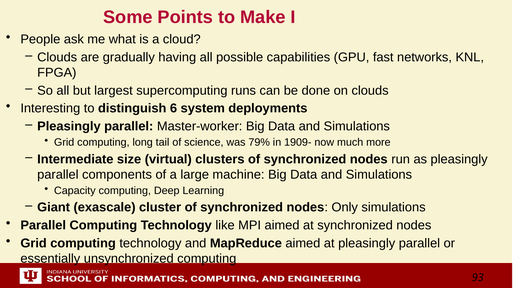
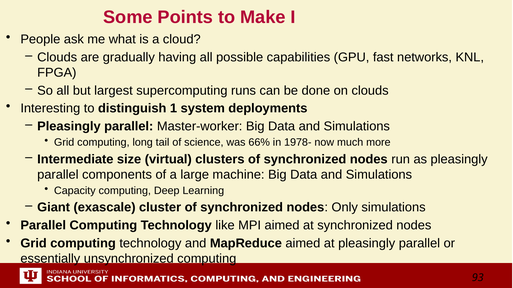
6: 6 -> 1
79%: 79% -> 66%
1909-: 1909- -> 1978-
